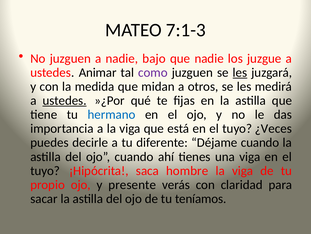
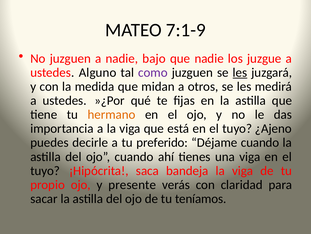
7:1-3: 7:1-3 -> 7:1-9
Animar: Animar -> Alguno
ustedes at (65, 100) underline: present -> none
hermano colour: blue -> orange
¿Veces: ¿Veces -> ¿Ajeno
diferente: diferente -> preferido
hombre: hombre -> bandeja
